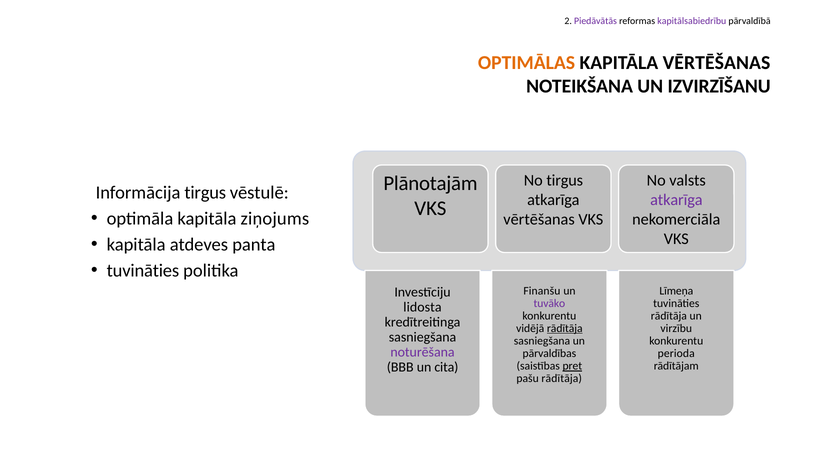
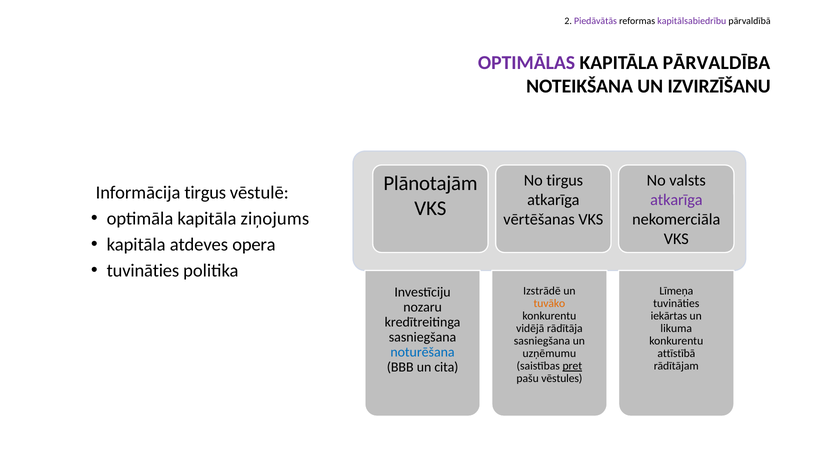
OPTIMĀLAS colour: orange -> purple
KAPITĀLA VĒRTĒŠANAS: VĒRTĒŠANAS -> PĀRVALDĪBA
panta: panta -> opera
Finanšu: Finanšu -> Izstrādē
tuvāko colour: purple -> orange
lidosta: lidosta -> nozaru
rādītāja at (669, 316): rādītāja -> iekārtas
rādītāja at (565, 328) underline: present -> none
virzību: virzību -> likuma
noturēšana colour: purple -> blue
pārvaldības: pārvaldības -> uzņēmumu
perioda: perioda -> attīstībā
pašu rādītāja: rādītāja -> vēstules
